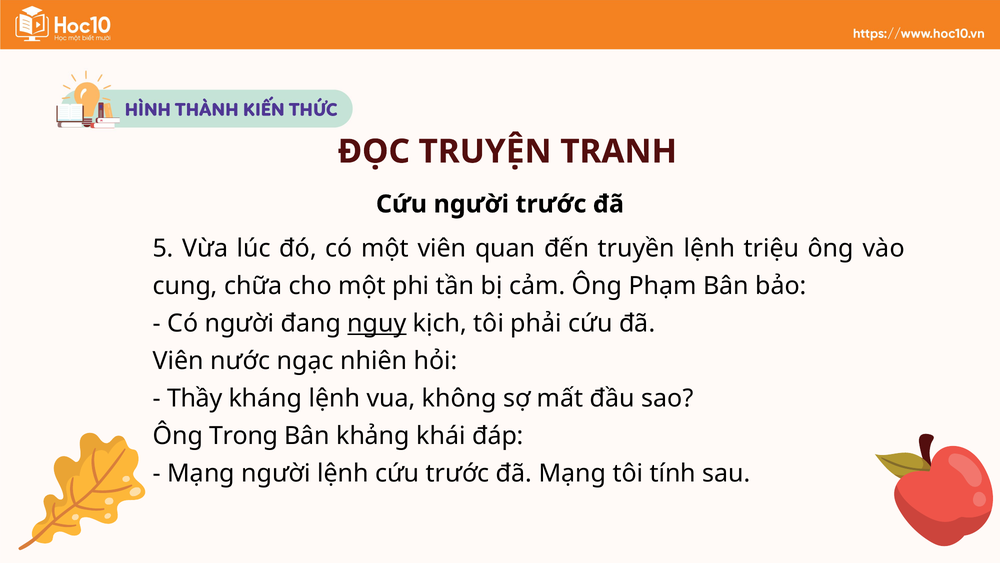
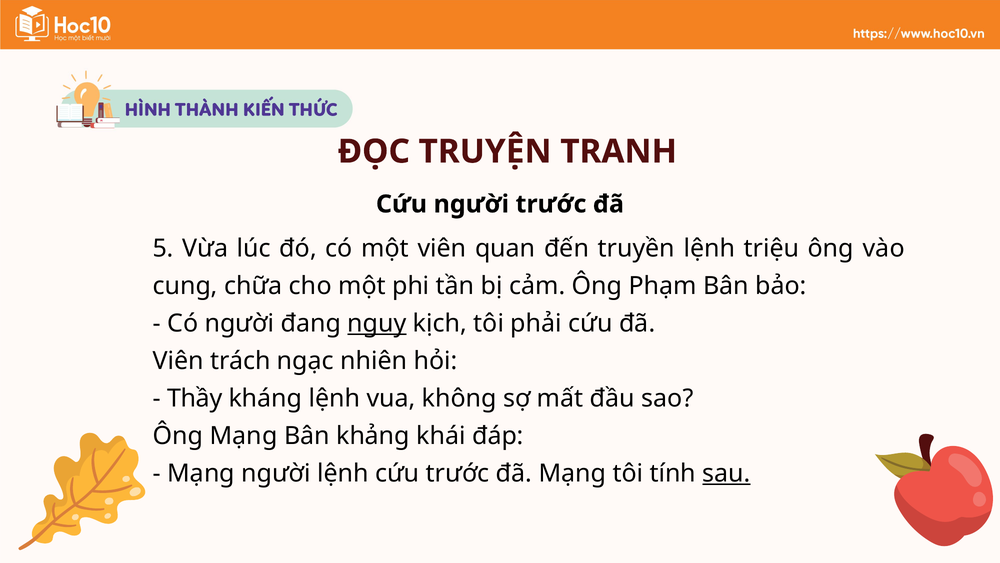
nước: nước -> trách
Ông Trọng: Trọng -> Mạng
sau underline: none -> present
